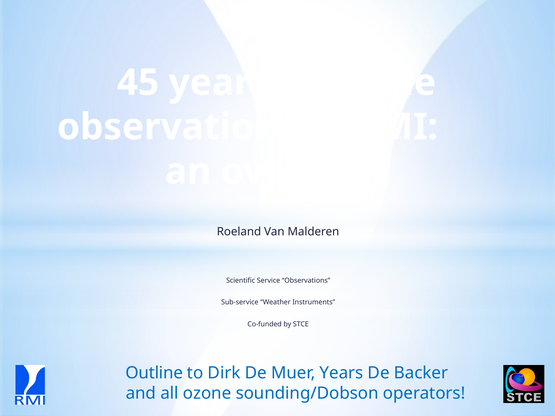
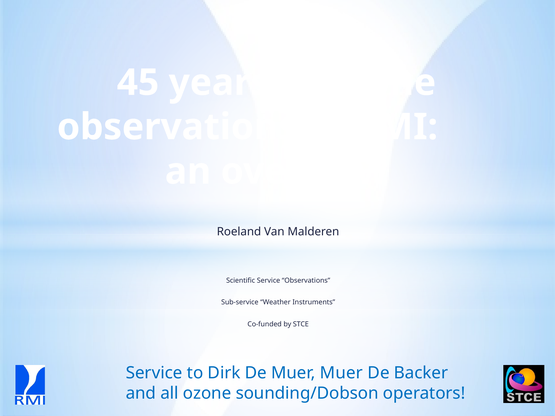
Outline at (154, 373): Outline -> Service
Muer Years: Years -> Muer
